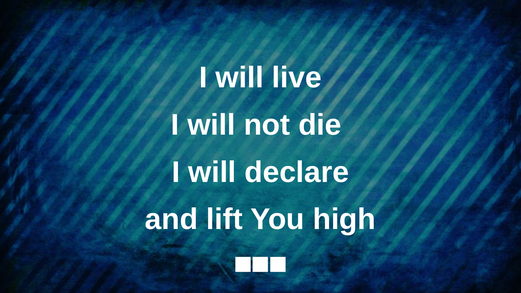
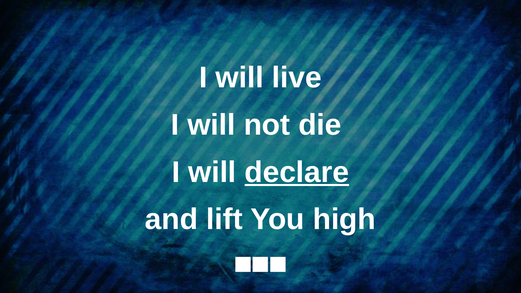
declare underline: none -> present
